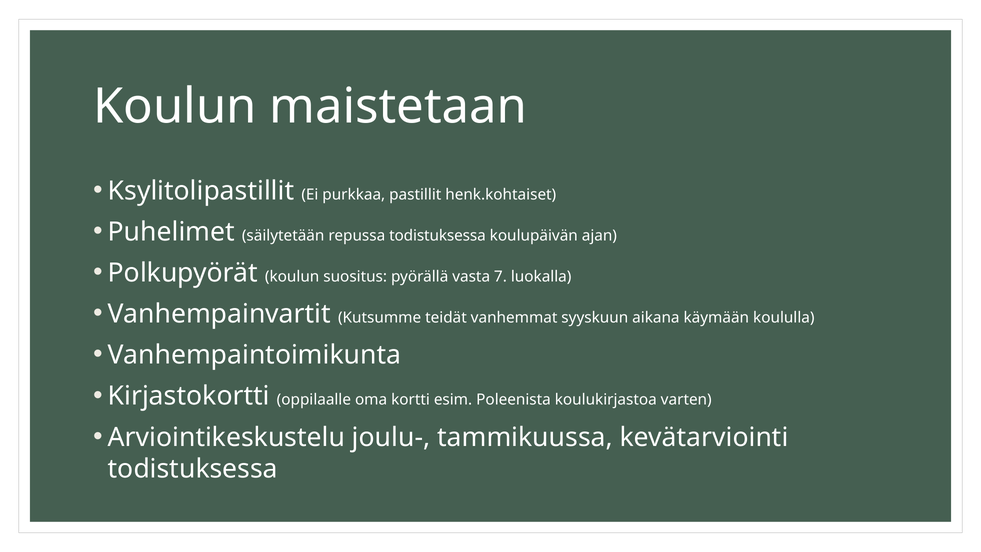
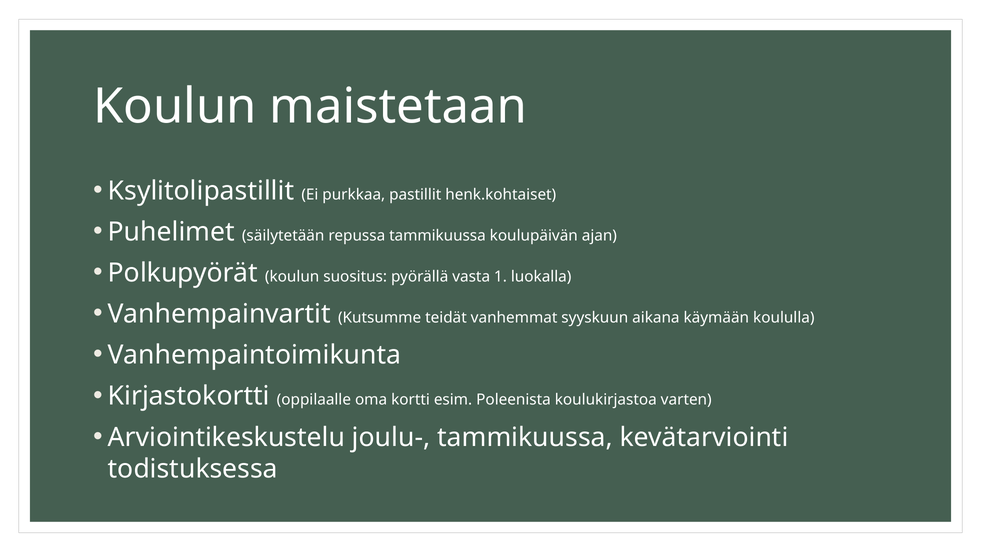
repussa todistuksessa: todistuksessa -> tammikuussa
7: 7 -> 1
